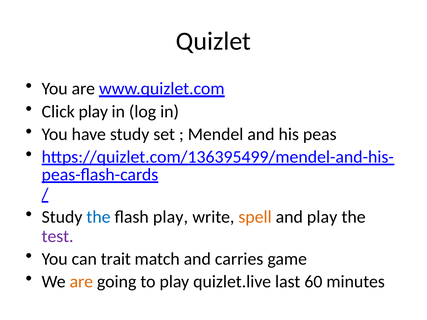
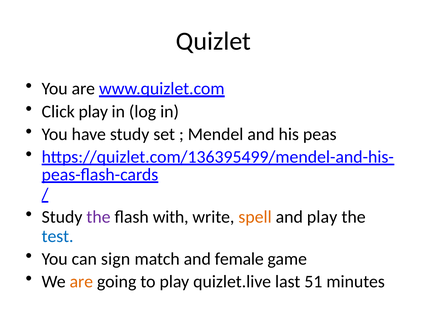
the at (98, 217) colour: blue -> purple
flash play: play -> with
test colour: purple -> blue
trait: trait -> sign
carries: carries -> female
60: 60 -> 51
